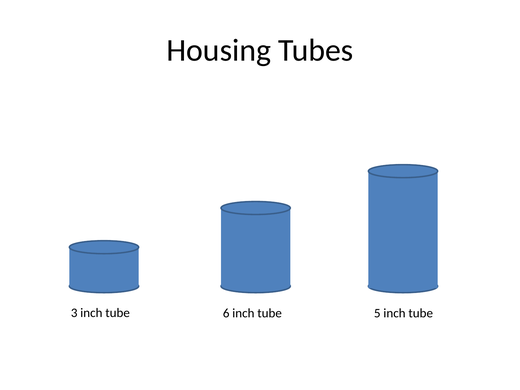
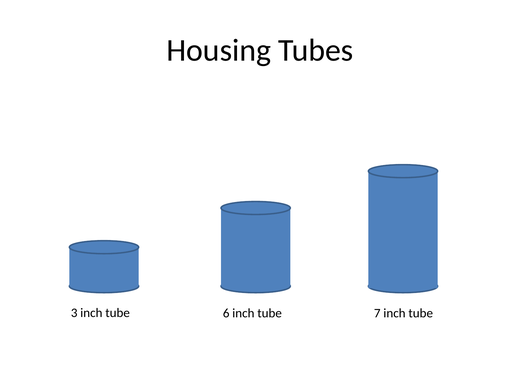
5: 5 -> 7
